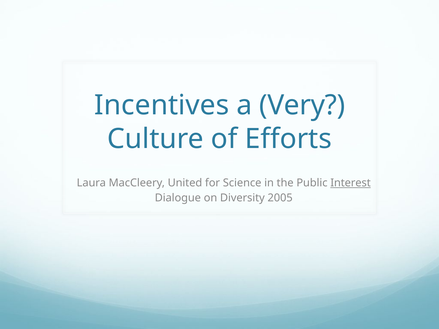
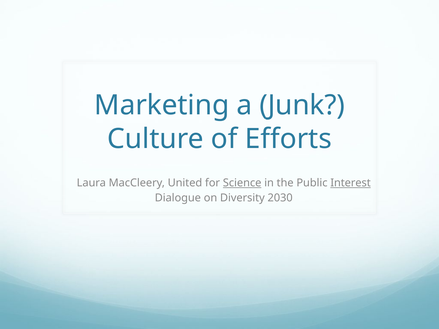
Incentives: Incentives -> Marketing
Very: Very -> Junk
Science underline: none -> present
2005: 2005 -> 2030
